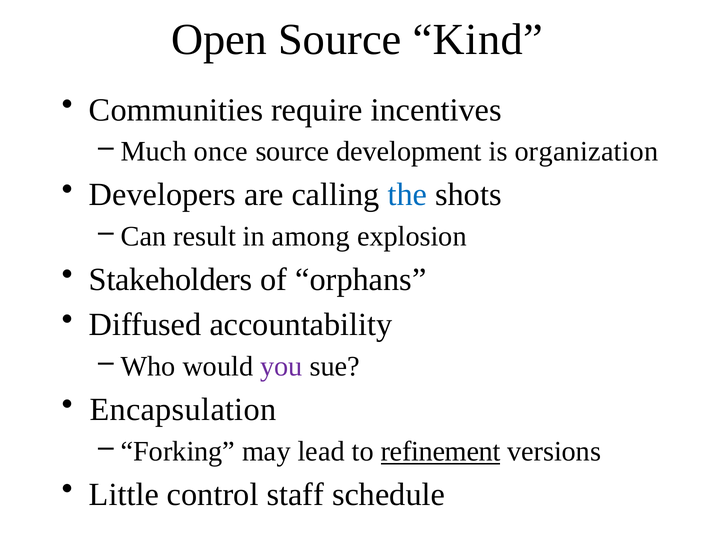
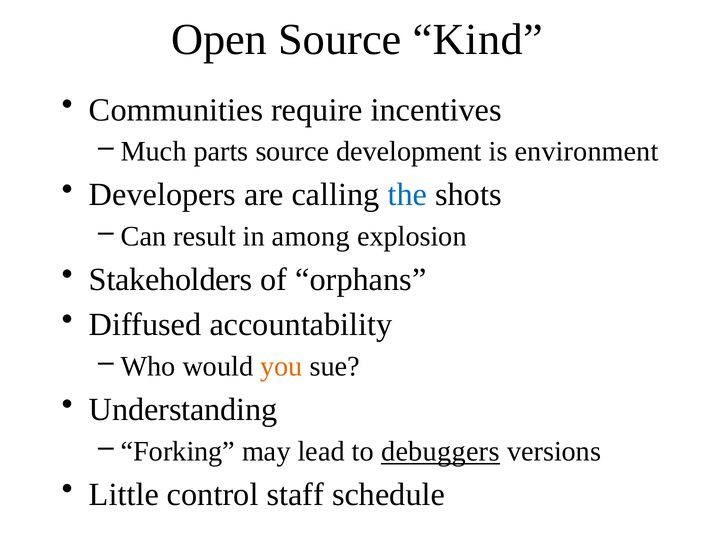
once: once -> parts
organization: organization -> environment
you colour: purple -> orange
Encapsulation: Encapsulation -> Understanding
refinement: refinement -> debuggers
